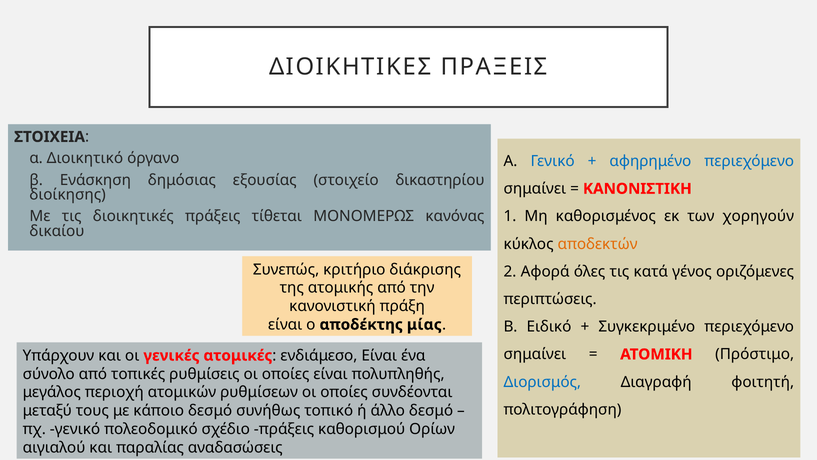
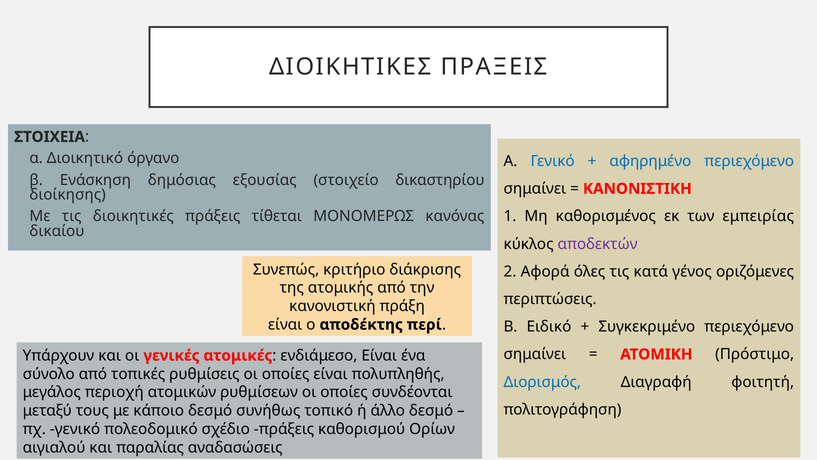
χορηγούν: χορηγούν -> εμπειρίας
αποδεκτών colour: orange -> purple
μίας: μίας -> περί
